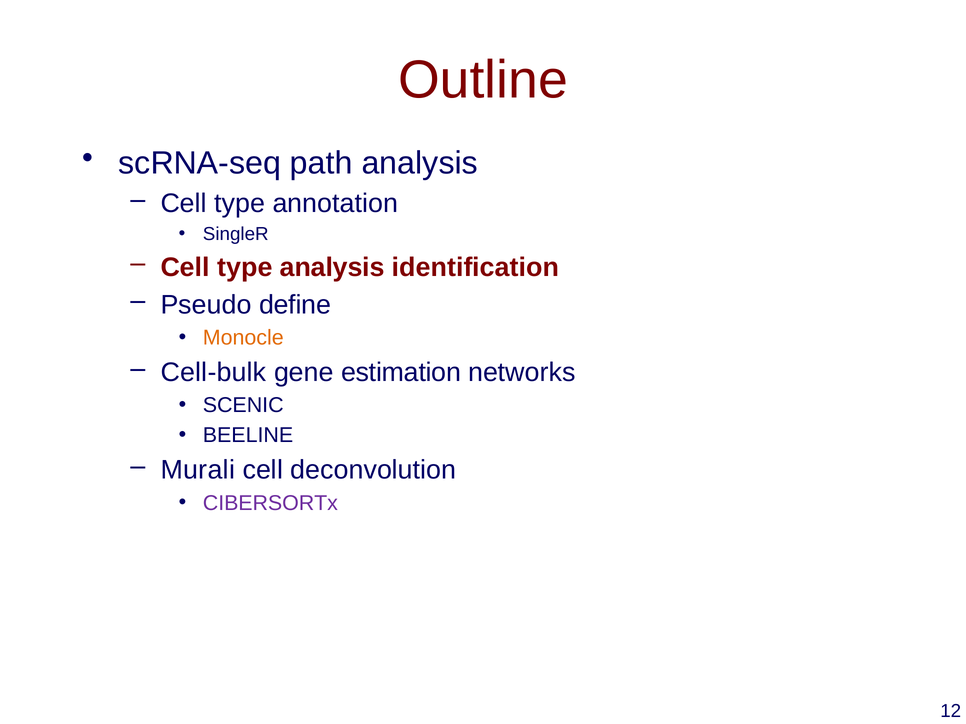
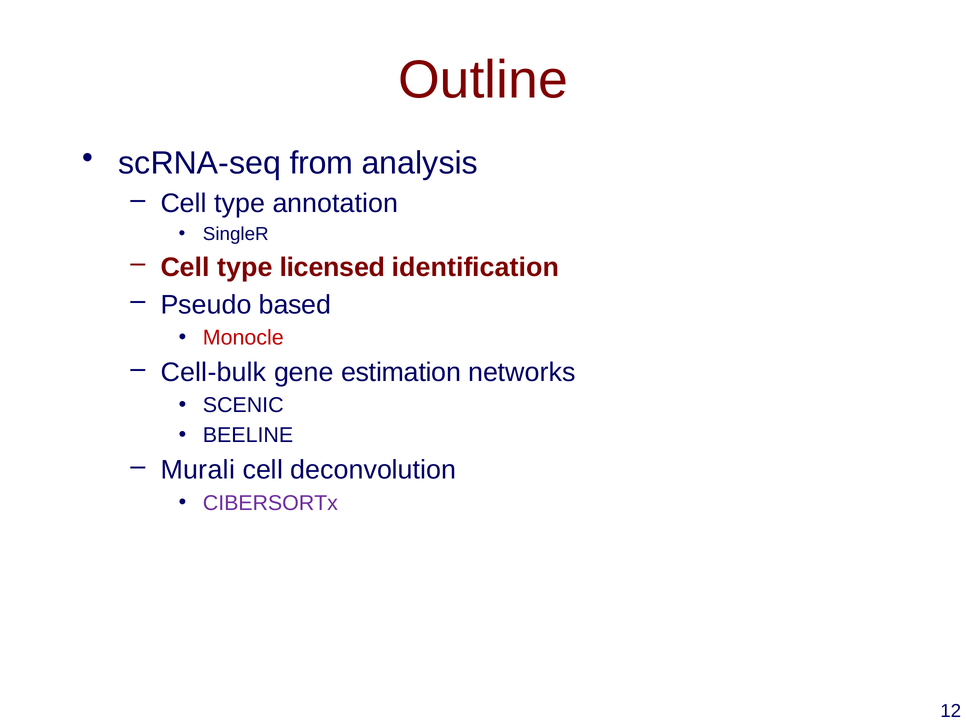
path: path -> from
type analysis: analysis -> licensed
define: define -> based
Monocle colour: orange -> red
